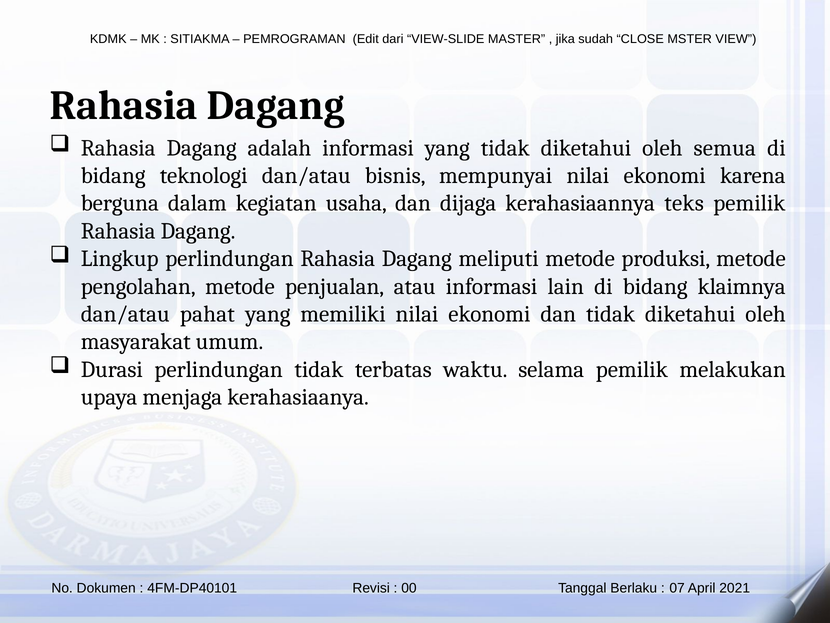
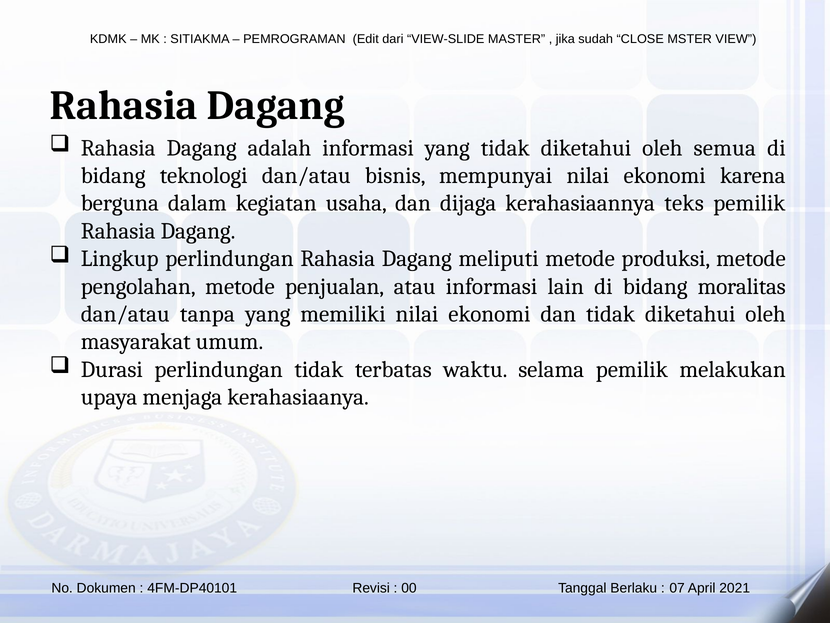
klaimnya: klaimnya -> moralitas
pahat: pahat -> tanpa
